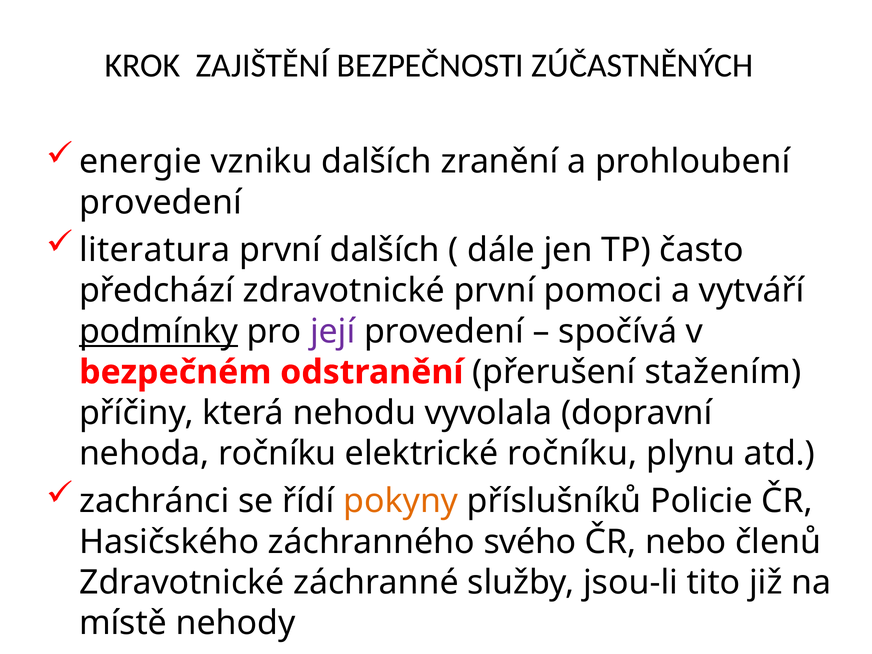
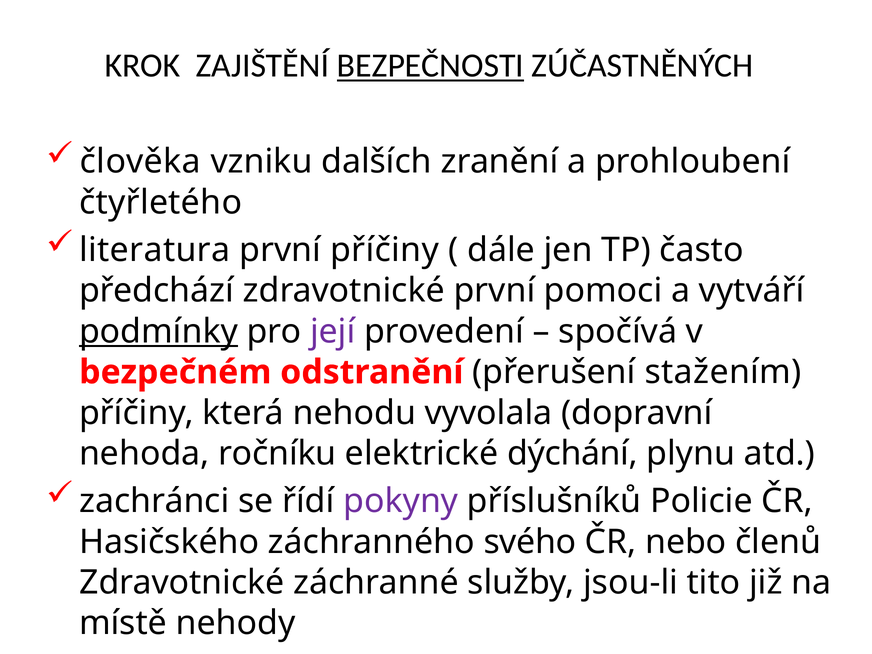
BEZPEČNOSTI underline: none -> present
energie: energie -> člověka
provedení at (161, 203): provedení -> čtyřletého
první dalších: dalších -> příčiny
elektrické ročníku: ročníku -> dýchání
pokyny colour: orange -> purple
